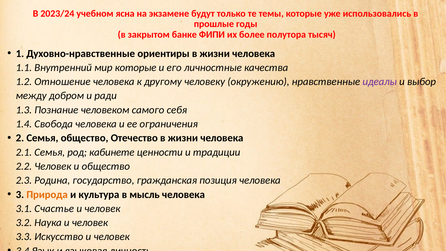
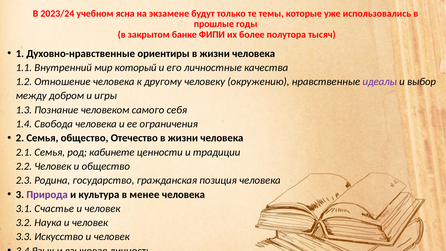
мир которые: которые -> который
ради: ради -> игры
Природа colour: orange -> purple
мысль: мысль -> менее
